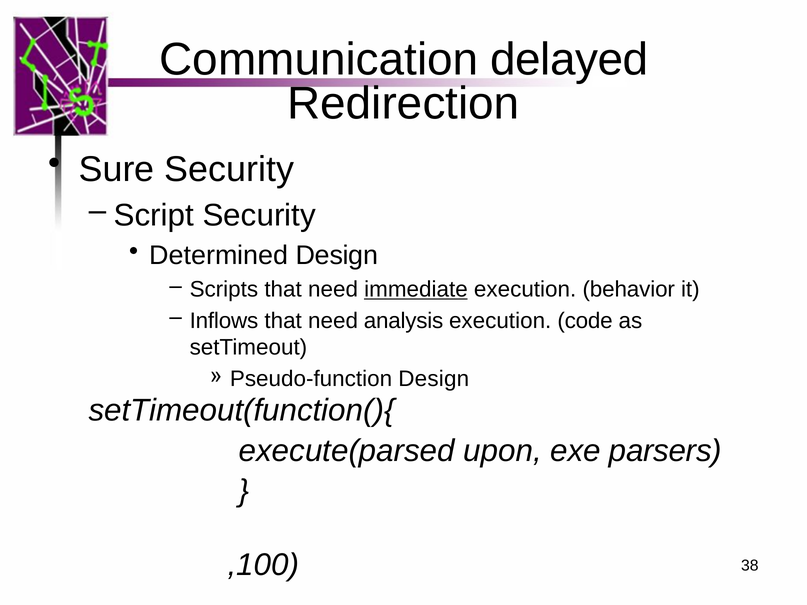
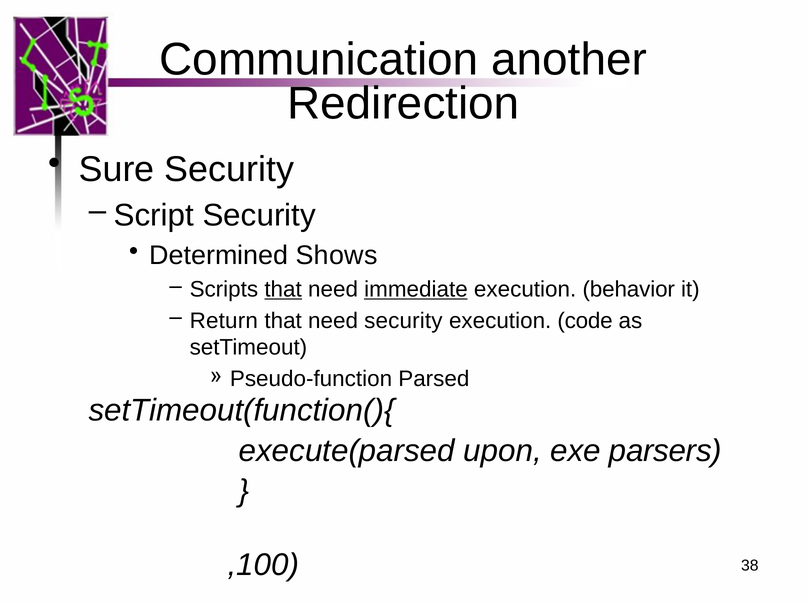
delayed: delayed -> another
Determined Design: Design -> Shows
that at (283, 289) underline: none -> present
Inflows: Inflows -> Return
need analysis: analysis -> security
Pseudo-function Design: Design -> Parsed
